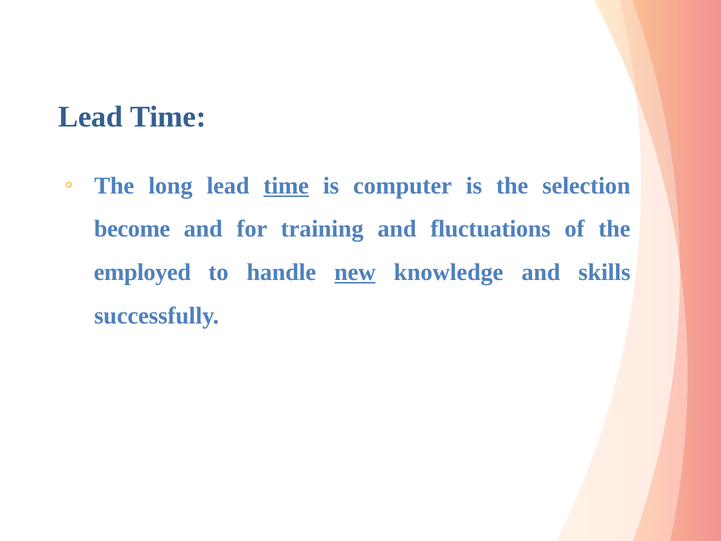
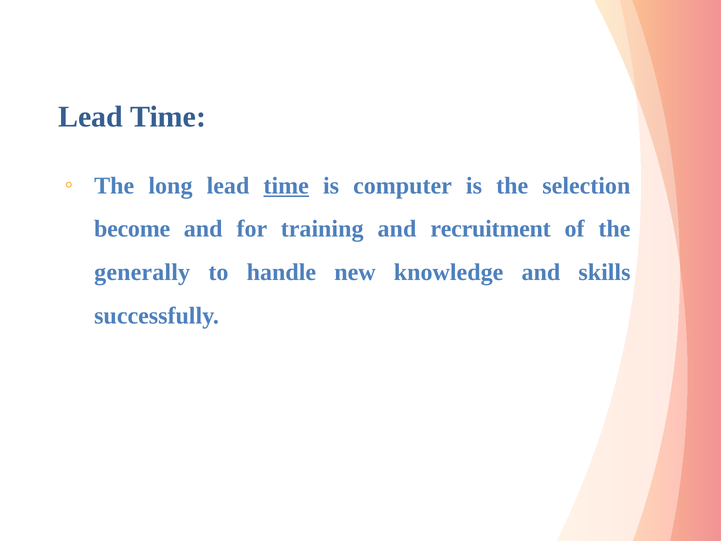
fluctuations: fluctuations -> recruitment
employed: employed -> generally
new underline: present -> none
